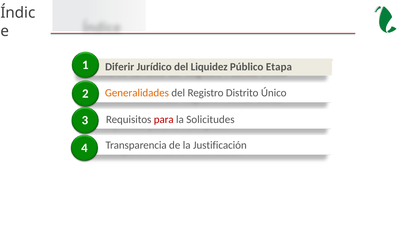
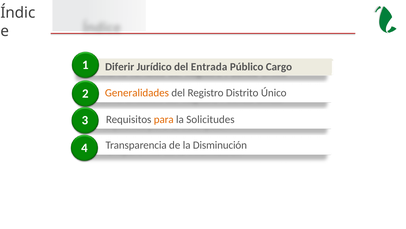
Liquidez: Liquidez -> Entrada
Etapa: Etapa -> Cargo
para colour: red -> orange
Justificación: Justificación -> Disminución
